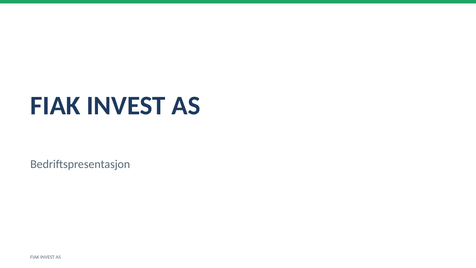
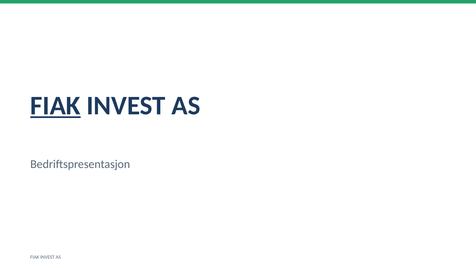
FIAK at (55, 106) underline: none -> present
